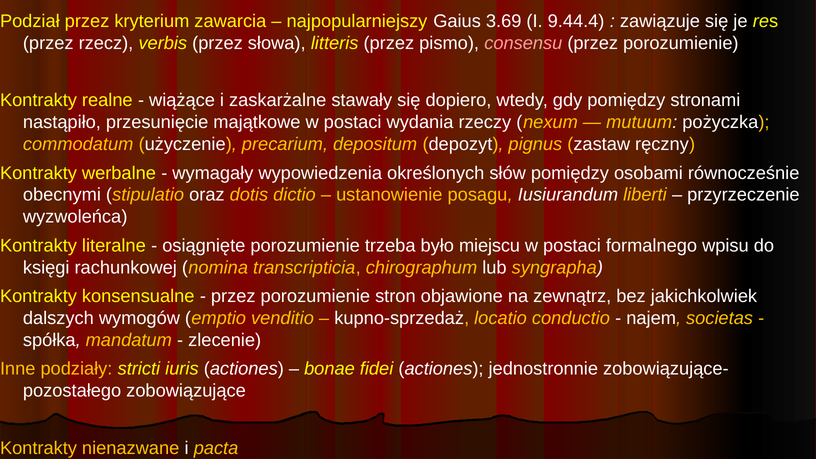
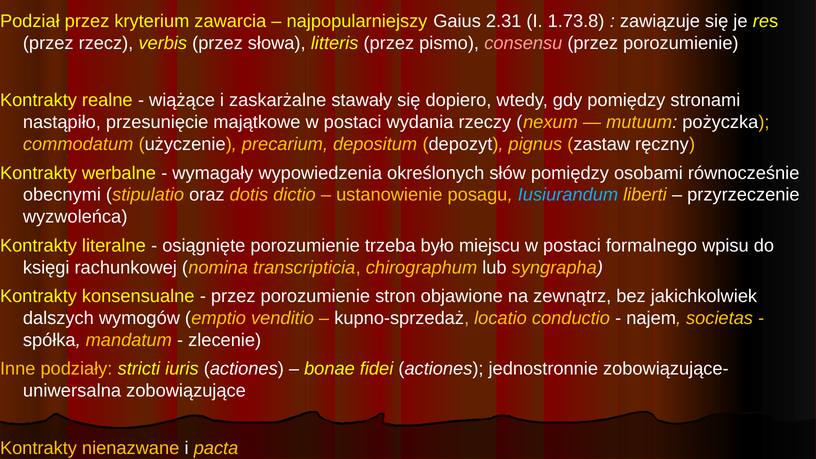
3.69: 3.69 -> 2.31
9.44.4: 9.44.4 -> 1.73.8
Iusiurandum colour: white -> light blue
pozostałego: pozostałego -> uniwersalna
